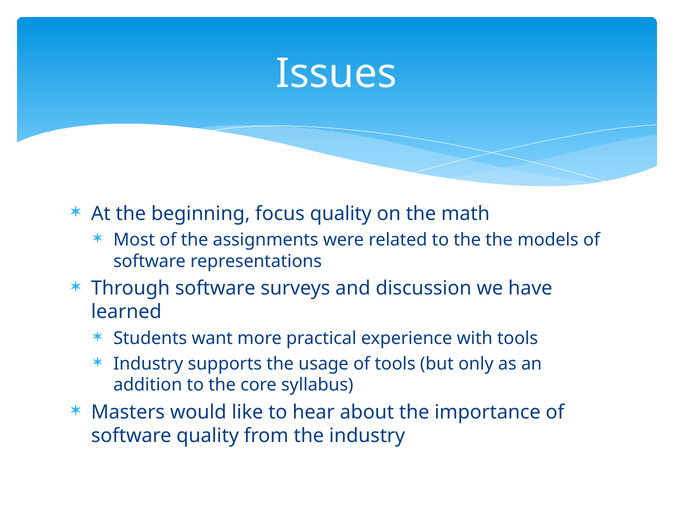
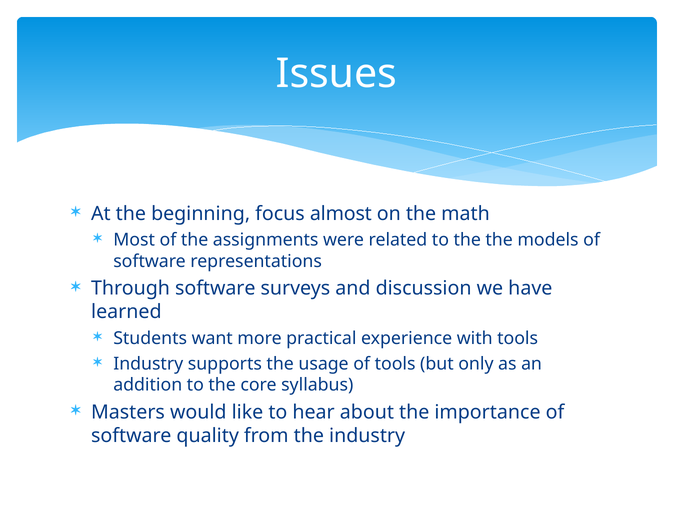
focus quality: quality -> almost
